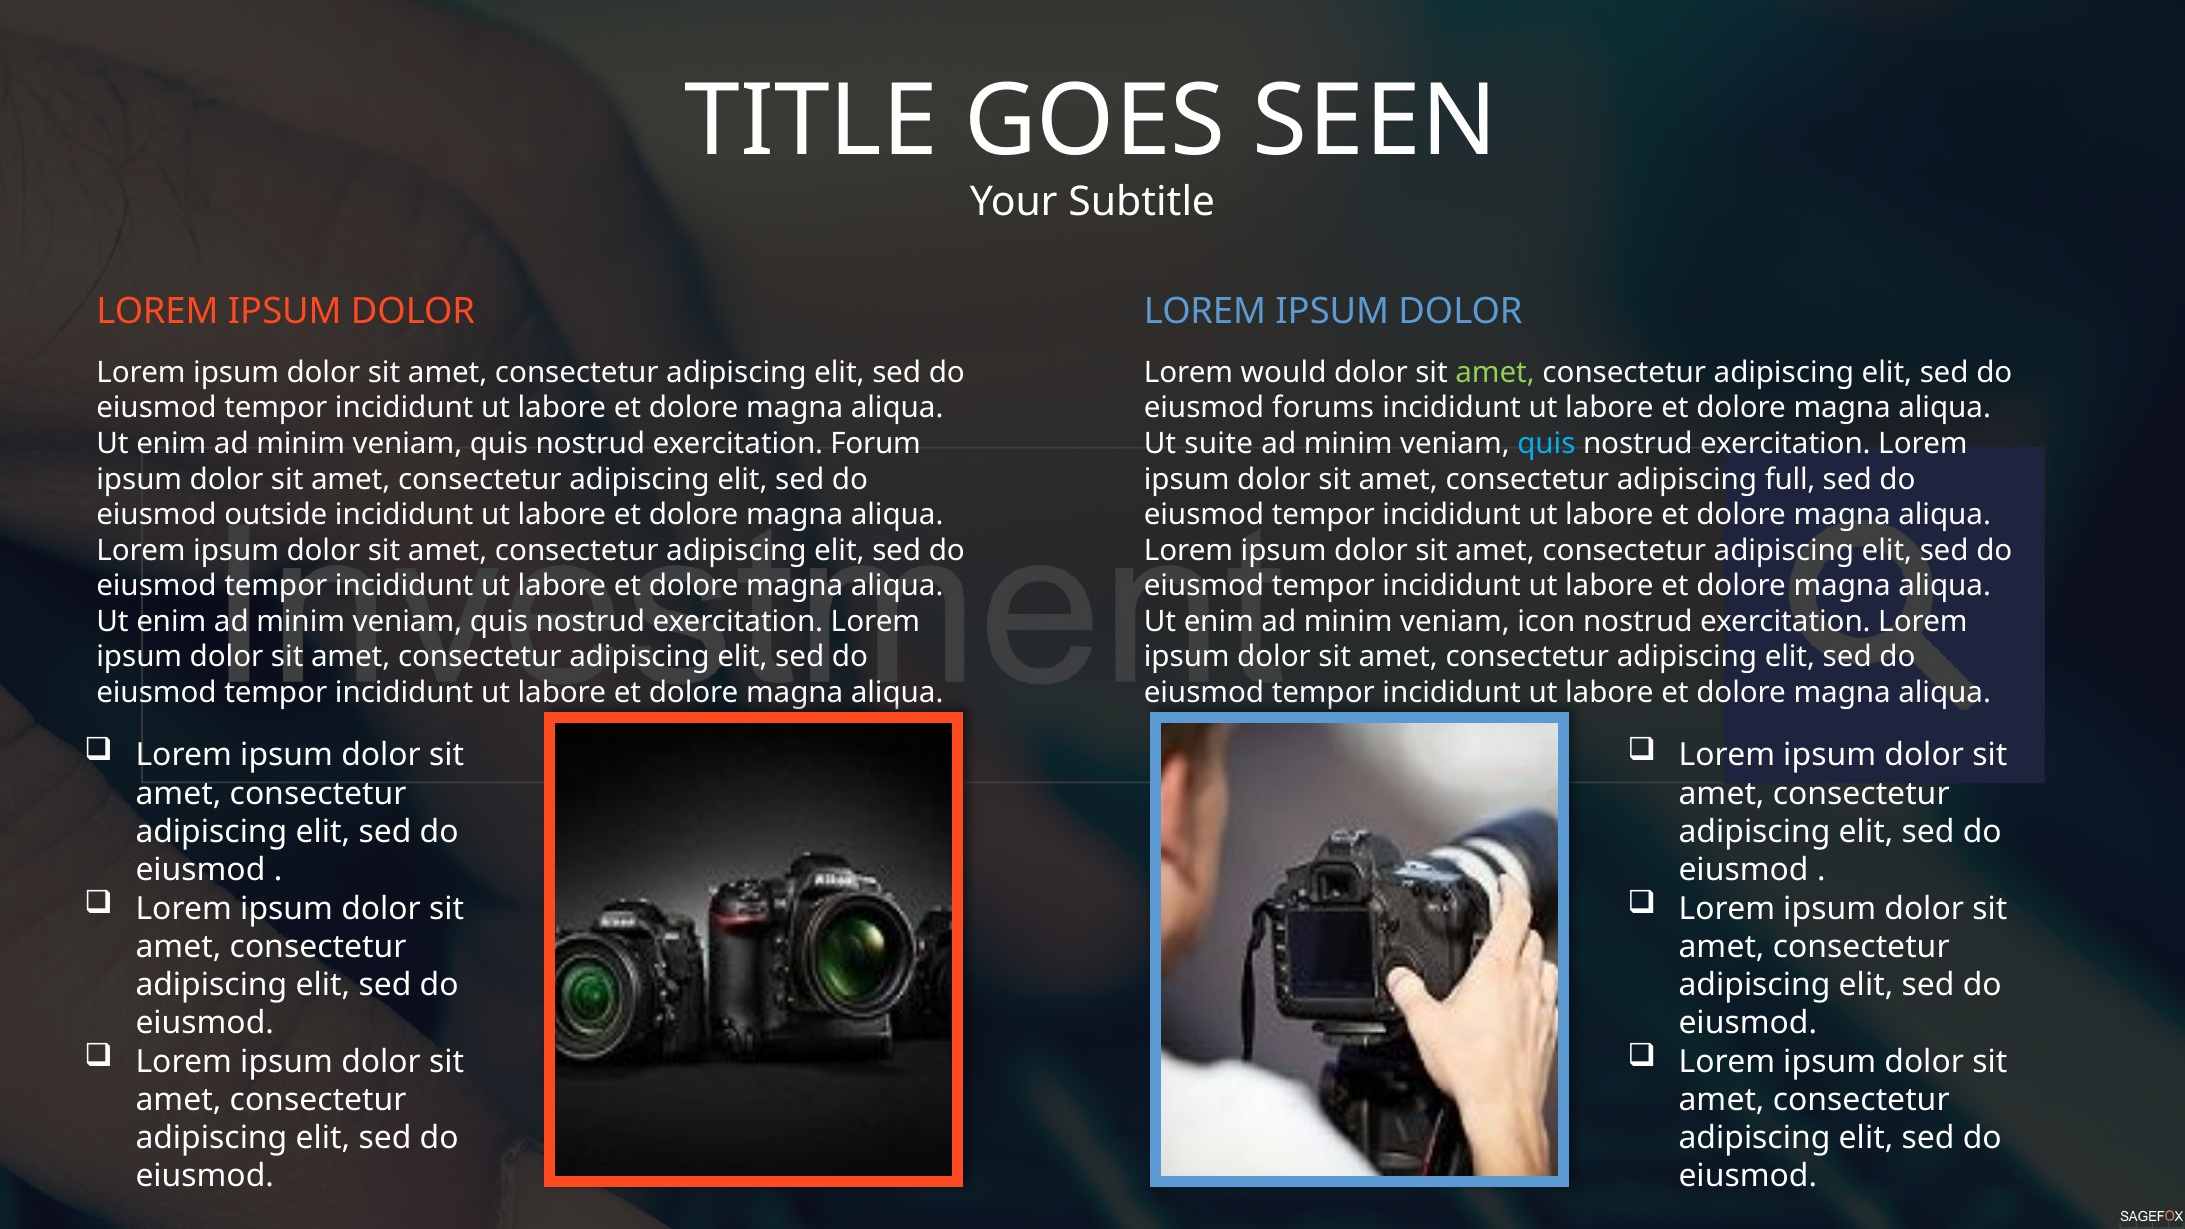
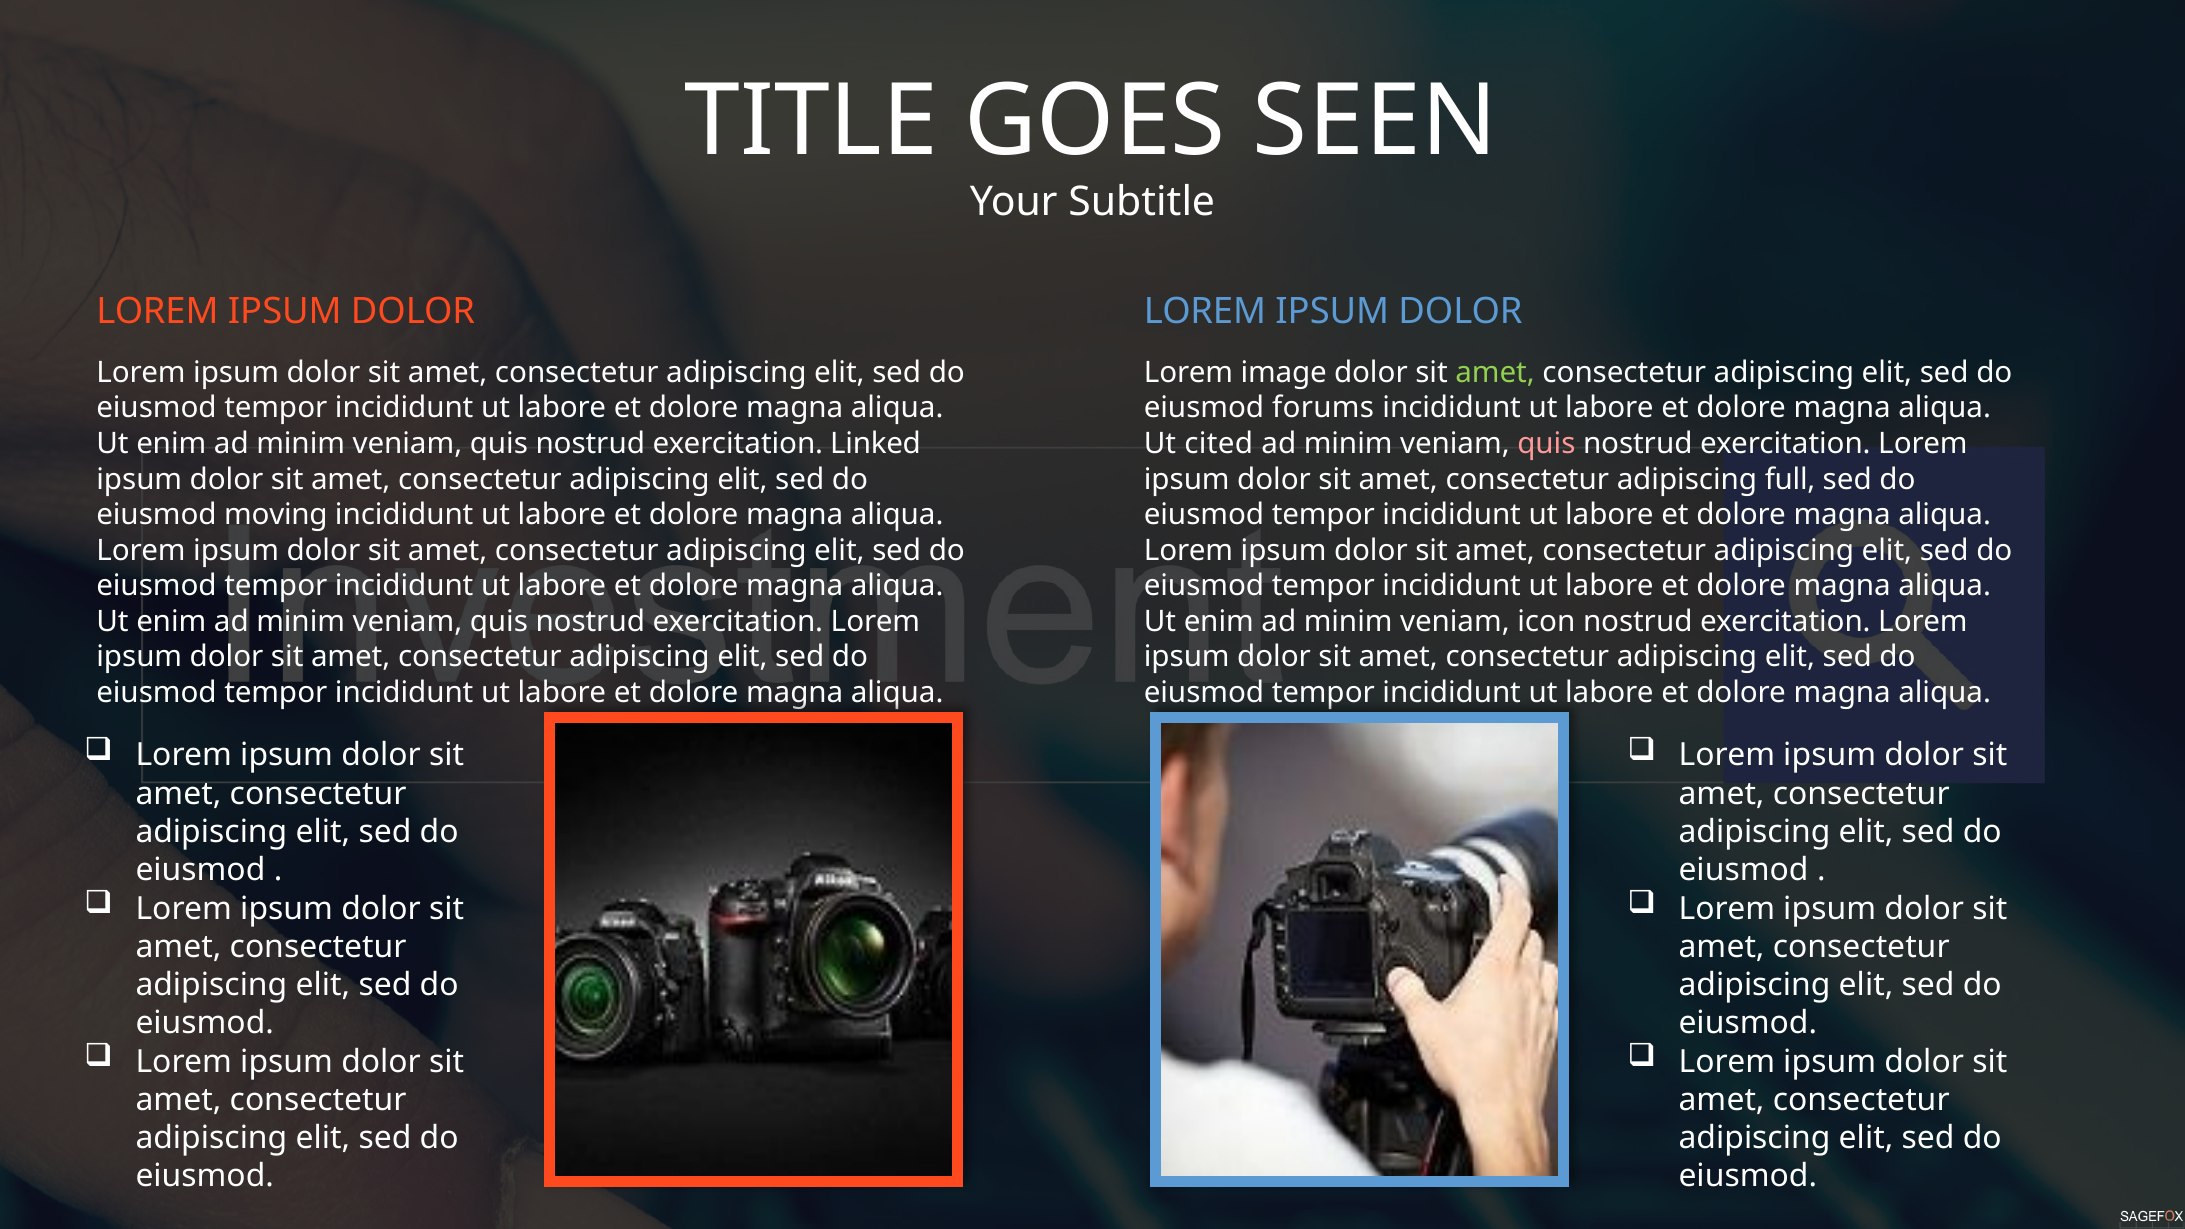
would: would -> image
Forum: Forum -> Linked
suite: suite -> cited
quis at (1546, 444) colour: light blue -> pink
outside: outside -> moving
